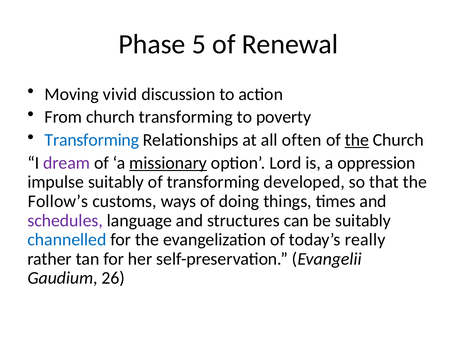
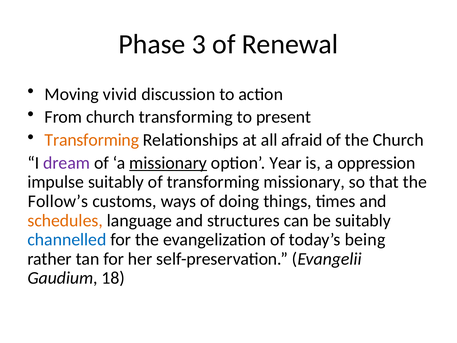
5: 5 -> 3
poverty: poverty -> present
Transforming at (92, 140) colour: blue -> orange
often: often -> afraid
the at (357, 140) underline: present -> none
Lord: Lord -> Year
transforming developed: developed -> missionary
schedules colour: purple -> orange
really: really -> being
26: 26 -> 18
